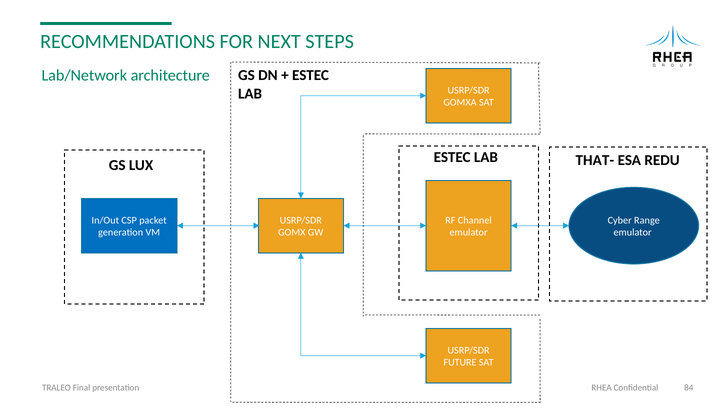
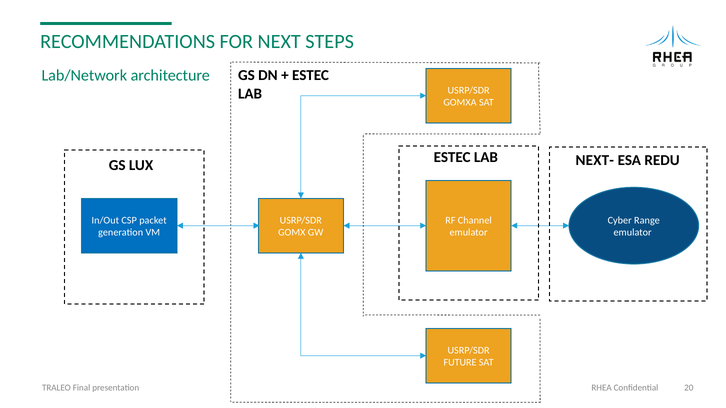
THAT-: THAT- -> NEXT-
84: 84 -> 20
